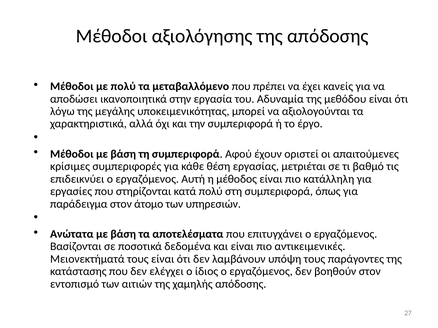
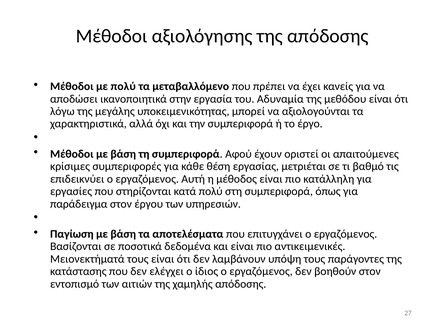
άτομο: άτομο -> έργου
Ανώτατα: Ανώτατα -> Παγίωση
